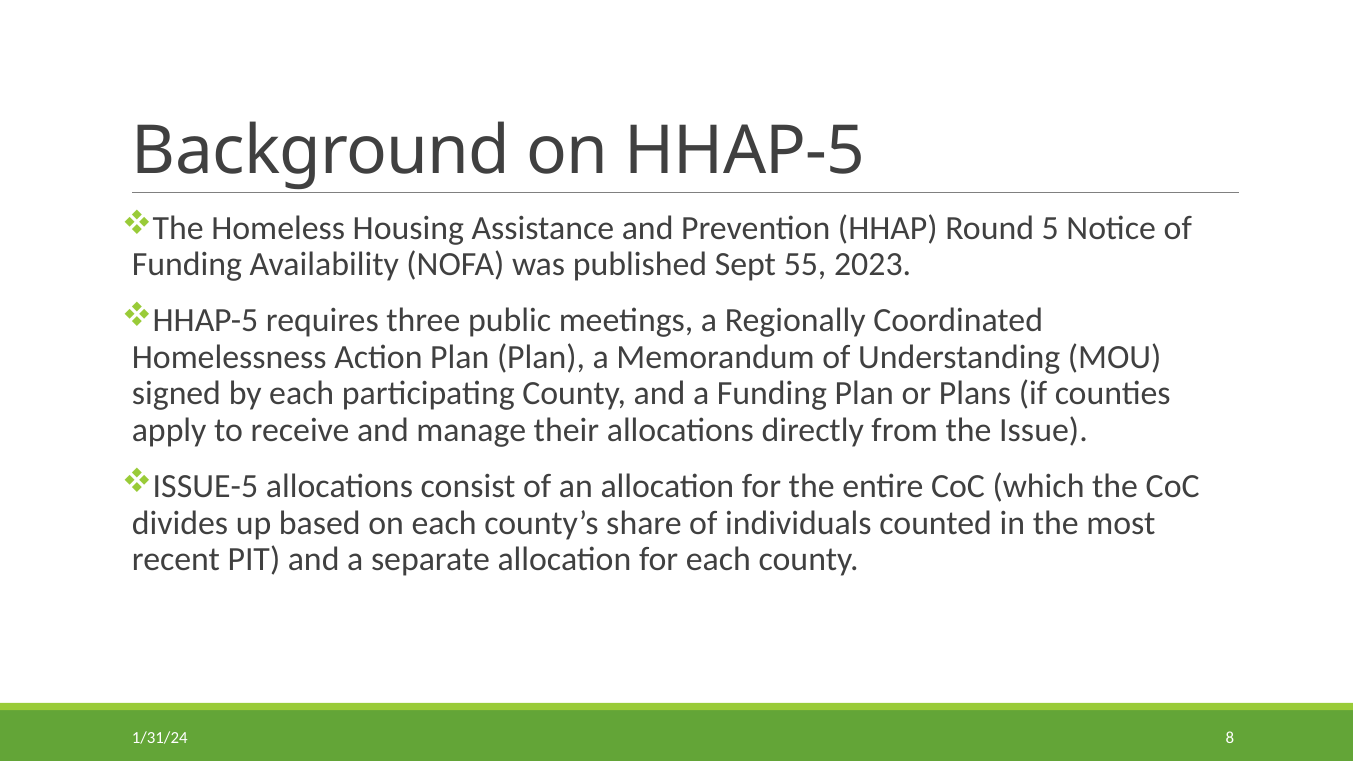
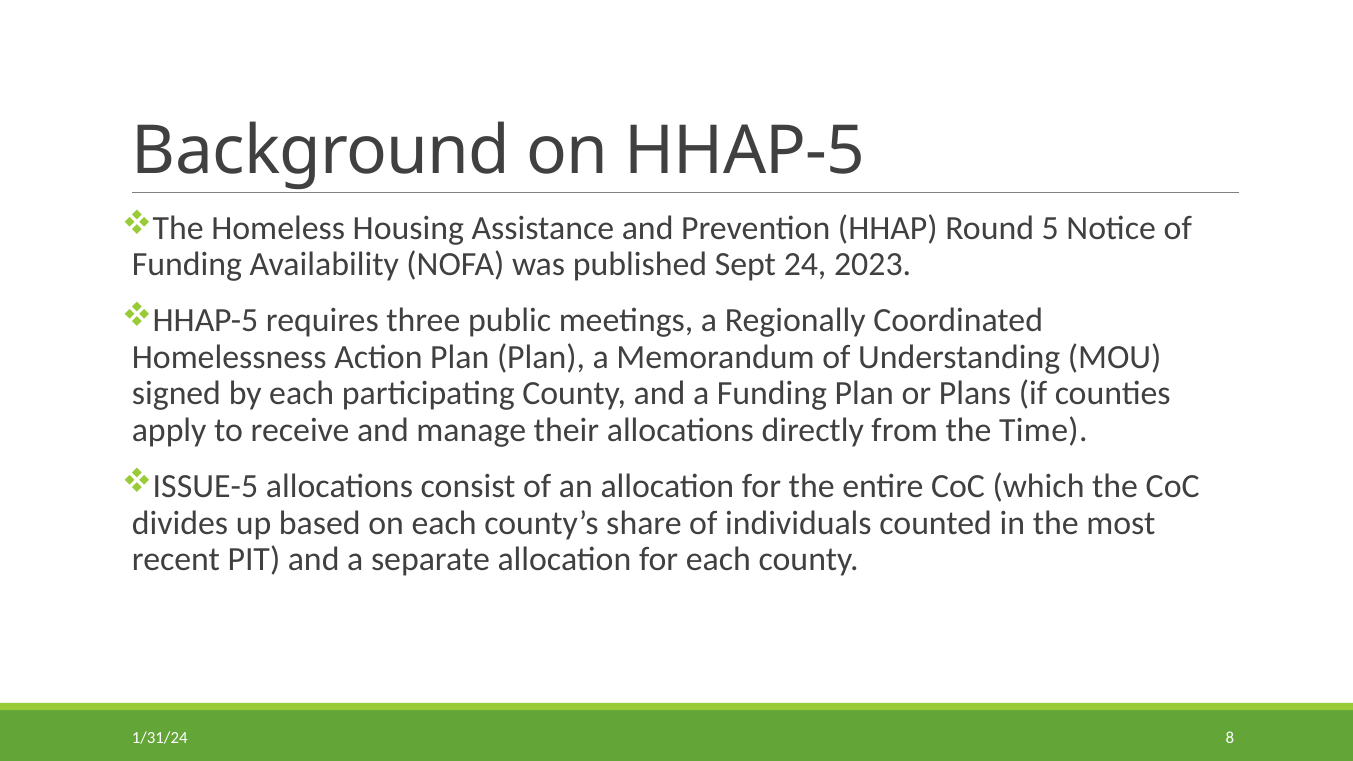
55: 55 -> 24
Issue: Issue -> Time
